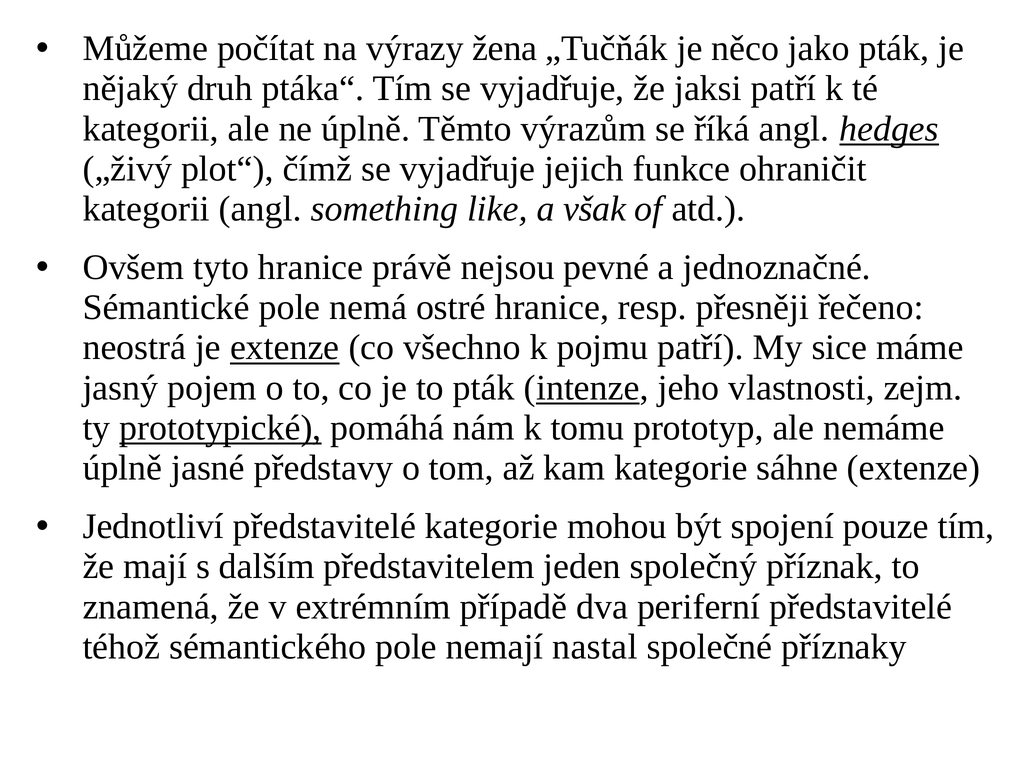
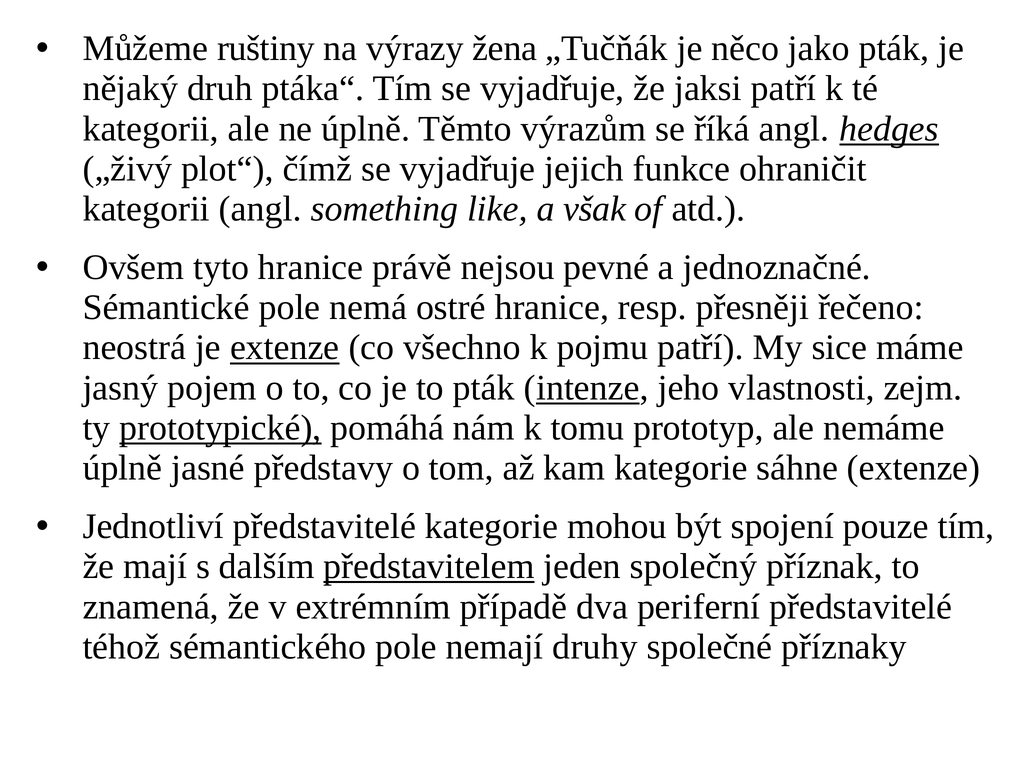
počítat: počítat -> ruštiny
představitelem underline: none -> present
nastal: nastal -> druhy
